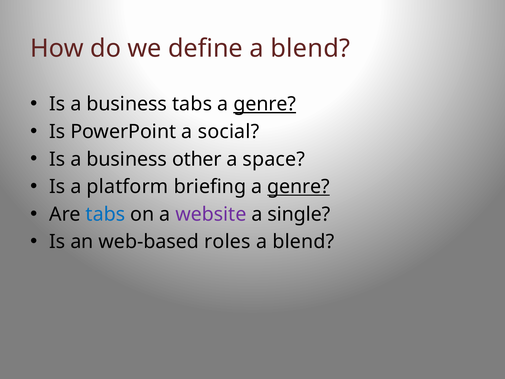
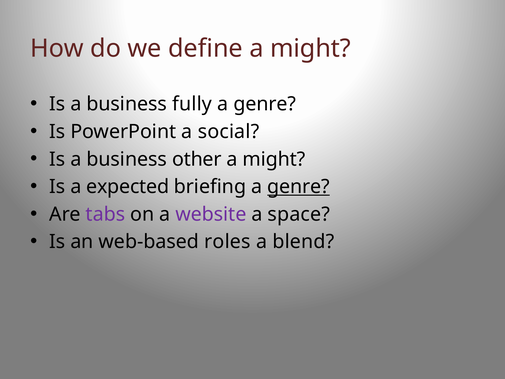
define a blend: blend -> might
business tabs: tabs -> fully
genre at (265, 104) underline: present -> none
space at (274, 159): space -> might
platform: platform -> expected
tabs at (105, 214) colour: blue -> purple
single: single -> space
